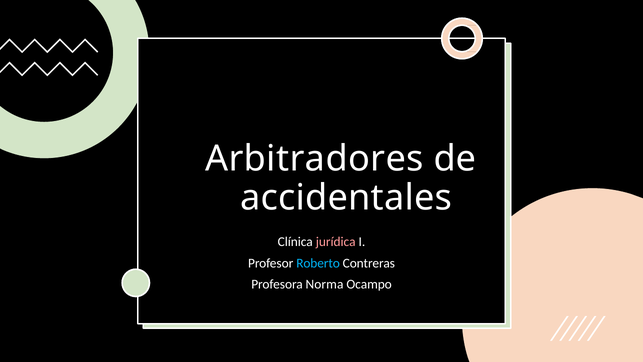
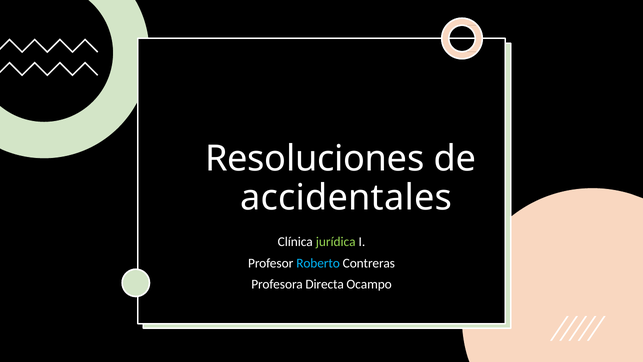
Arbitradores: Arbitradores -> Resoluciones
jurídica colour: pink -> light green
Norma: Norma -> Directa
